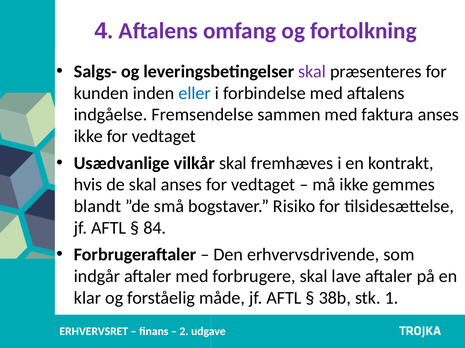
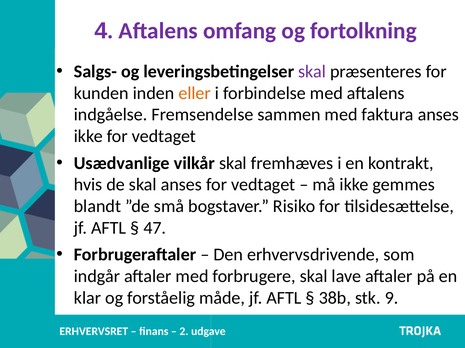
eller colour: blue -> orange
84: 84 -> 47
stk 1: 1 -> 9
